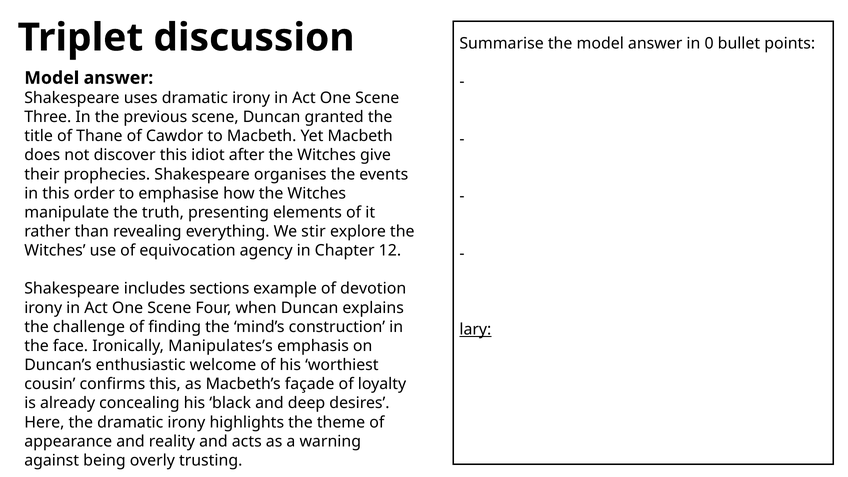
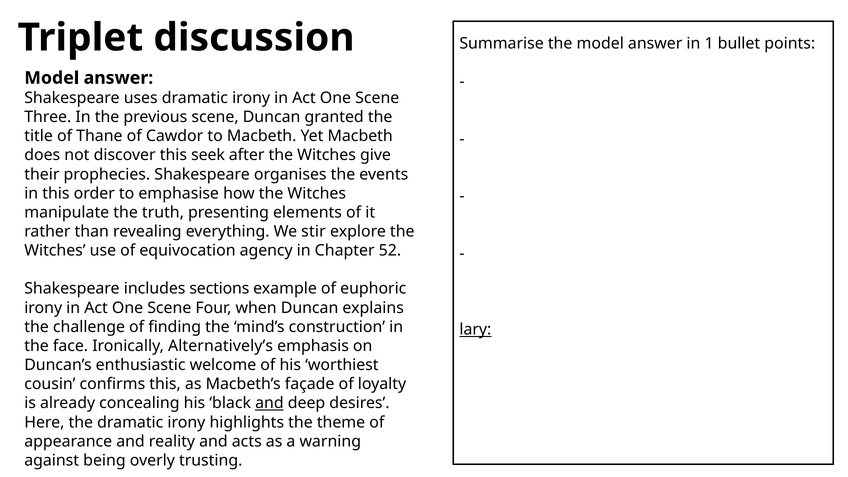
0: 0 -> 1
idiot: idiot -> seek
12: 12 -> 52
devotion: devotion -> euphoric
Manipulates’s: Manipulates’s -> Alternatively’s
and at (269, 403) underline: none -> present
